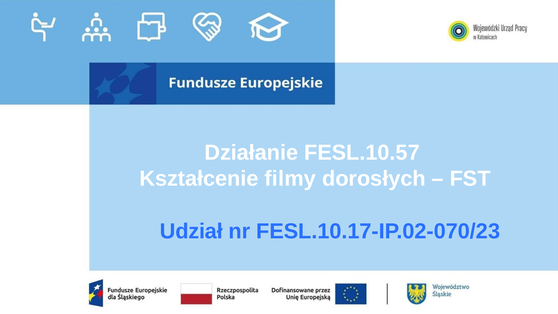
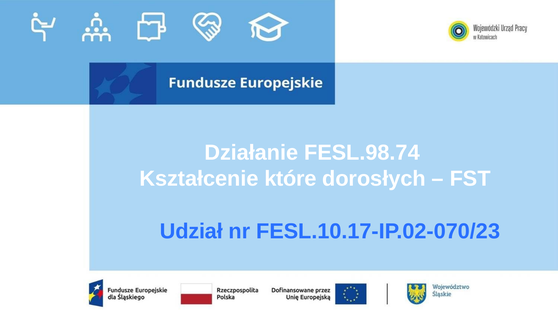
FESL.10.57: FESL.10.57 -> FESL.98.74
filmy: filmy -> które
